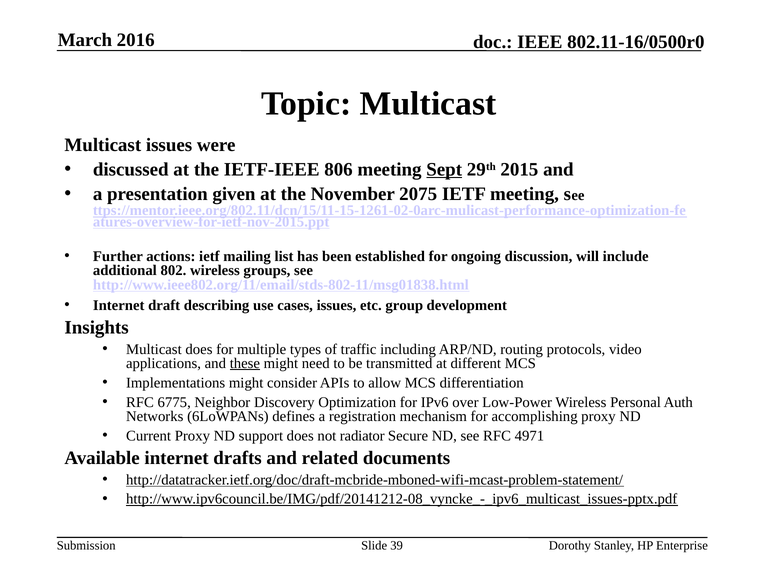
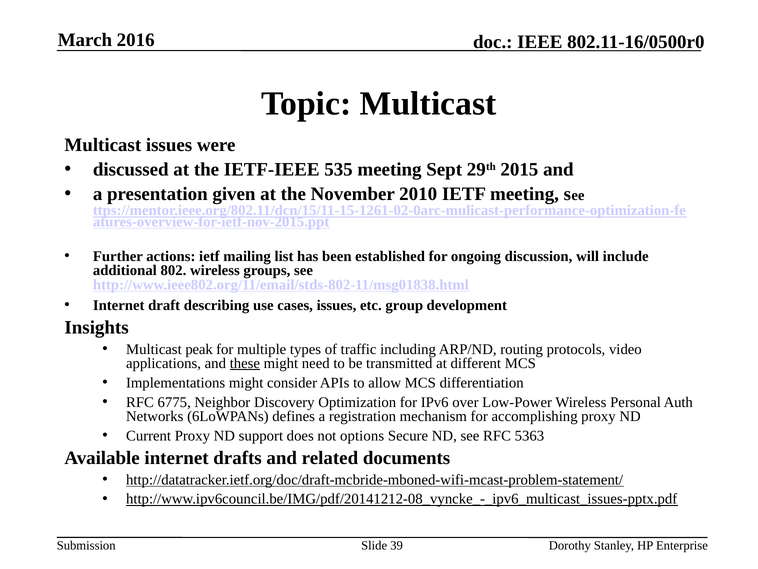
806: 806 -> 535
Sept underline: present -> none
2075: 2075 -> 2010
Multicast does: does -> peak
radiator: radiator -> options
4971: 4971 -> 5363
